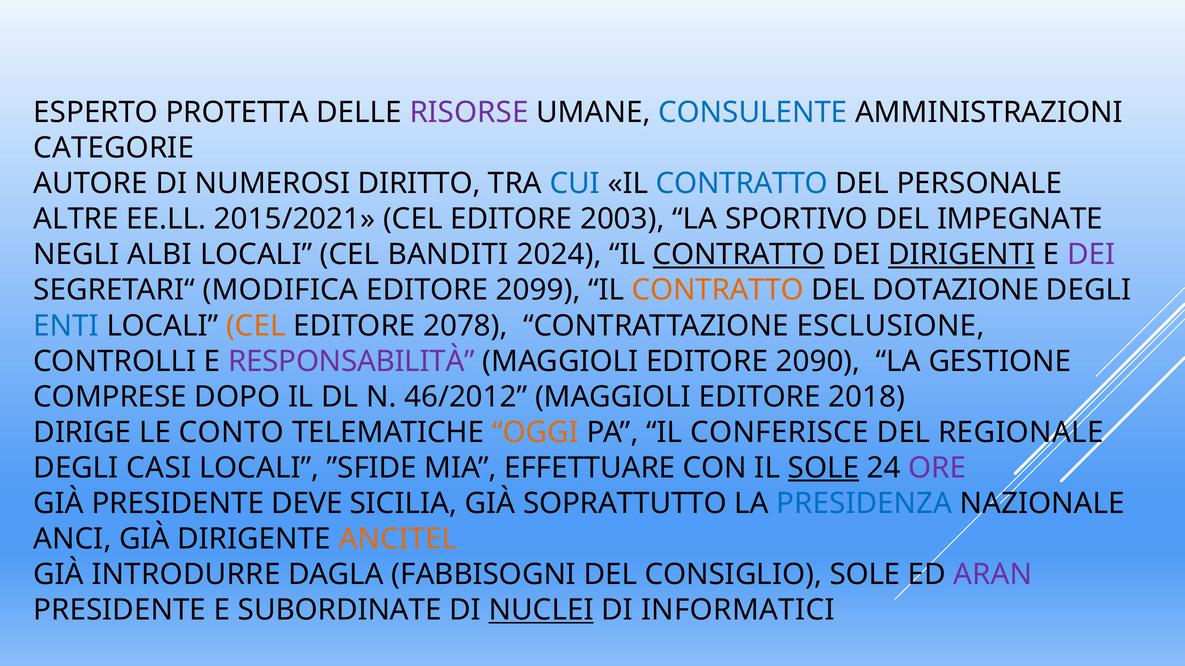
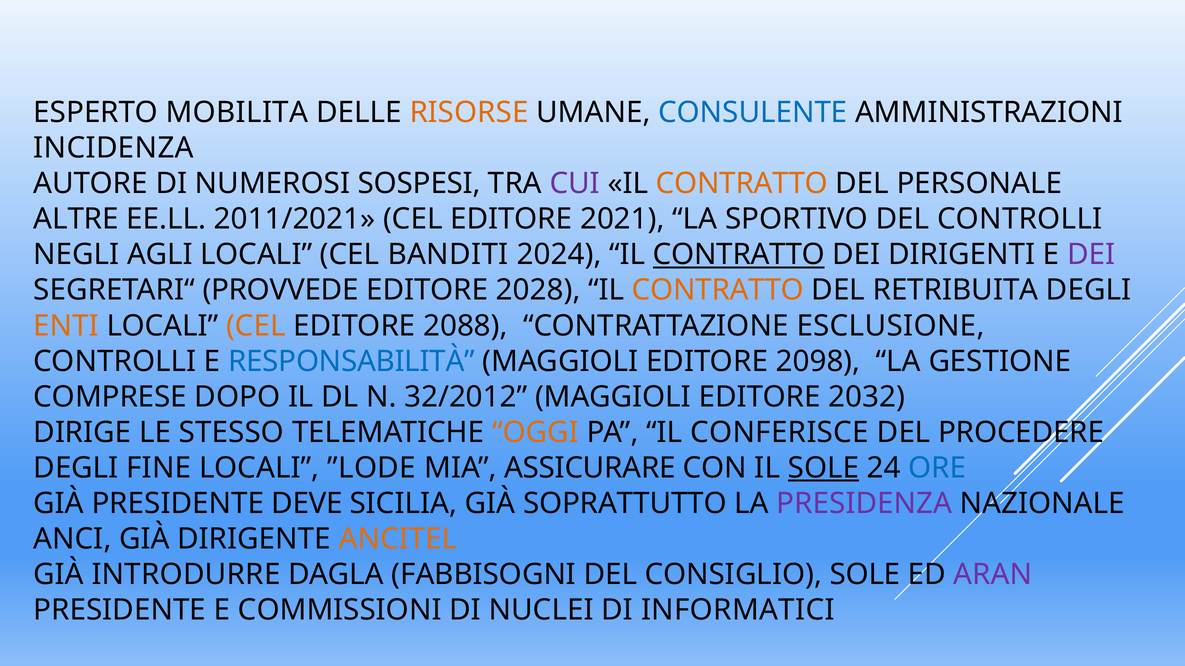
PROTETTA: PROTETTA -> MOBILITA
RISORSE colour: purple -> orange
CATEGORIE: CATEGORIE -> INCIDENZA
DIRITTO: DIRITTO -> SOSPESI
CUI colour: blue -> purple
CONTRATTO at (742, 184) colour: blue -> orange
2015/2021: 2015/2021 -> 2011/2021
2003: 2003 -> 2021
DEL IMPEGNATE: IMPEGNATE -> CONTROLLI
ALBI: ALBI -> AGLI
DIRIGENTI underline: present -> none
MODIFICA: MODIFICA -> PROVVEDE
2099: 2099 -> 2028
DOTAZIONE: DOTAZIONE -> RETRIBUITA
ENTI colour: blue -> orange
2078: 2078 -> 2088
RESPONSABILITÀ colour: purple -> blue
2090: 2090 -> 2098
46/2012: 46/2012 -> 32/2012
2018: 2018 -> 2032
CONTO: CONTO -> STESSO
REGIONALE: REGIONALE -> PROCEDERE
CASI: CASI -> FINE
”SFIDE: ”SFIDE -> ”LODE
EFFETTUARE: EFFETTUARE -> ASSICURARE
ORE colour: purple -> blue
PRESIDENZA colour: blue -> purple
SUBORDINATE: SUBORDINATE -> COMMISSIONI
NUCLEI underline: present -> none
